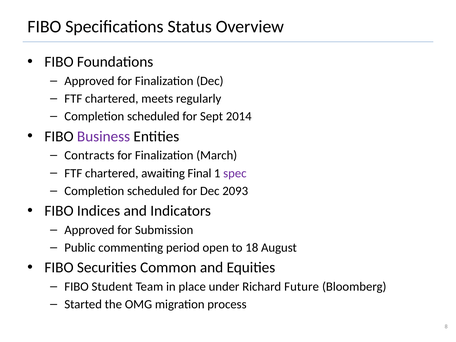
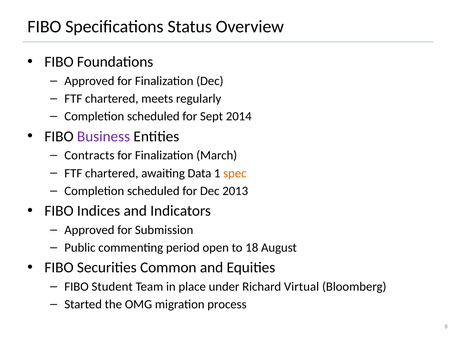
Final: Final -> Data
spec colour: purple -> orange
2093: 2093 -> 2013
Future: Future -> Virtual
